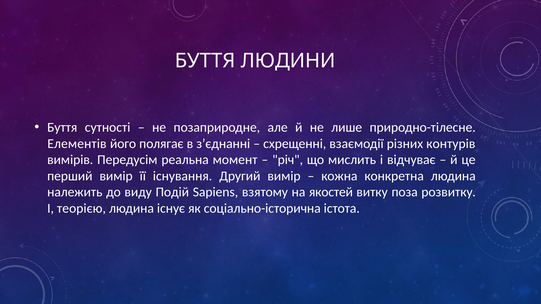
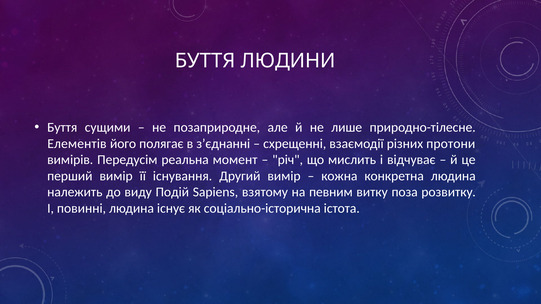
сутності: сутності -> сущими
контурів: контурів -> протони
якостей: якостей -> певним
теорією: теорією -> повинні
